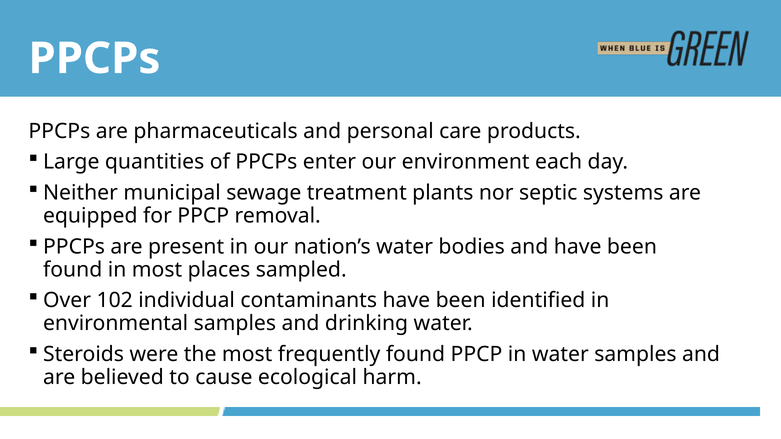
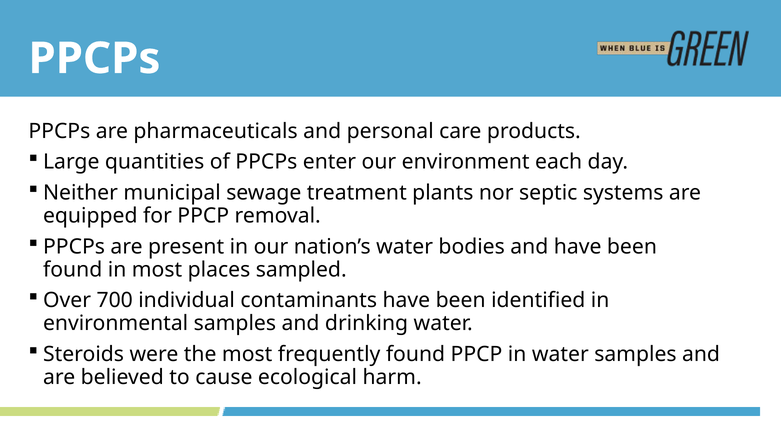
102: 102 -> 700
